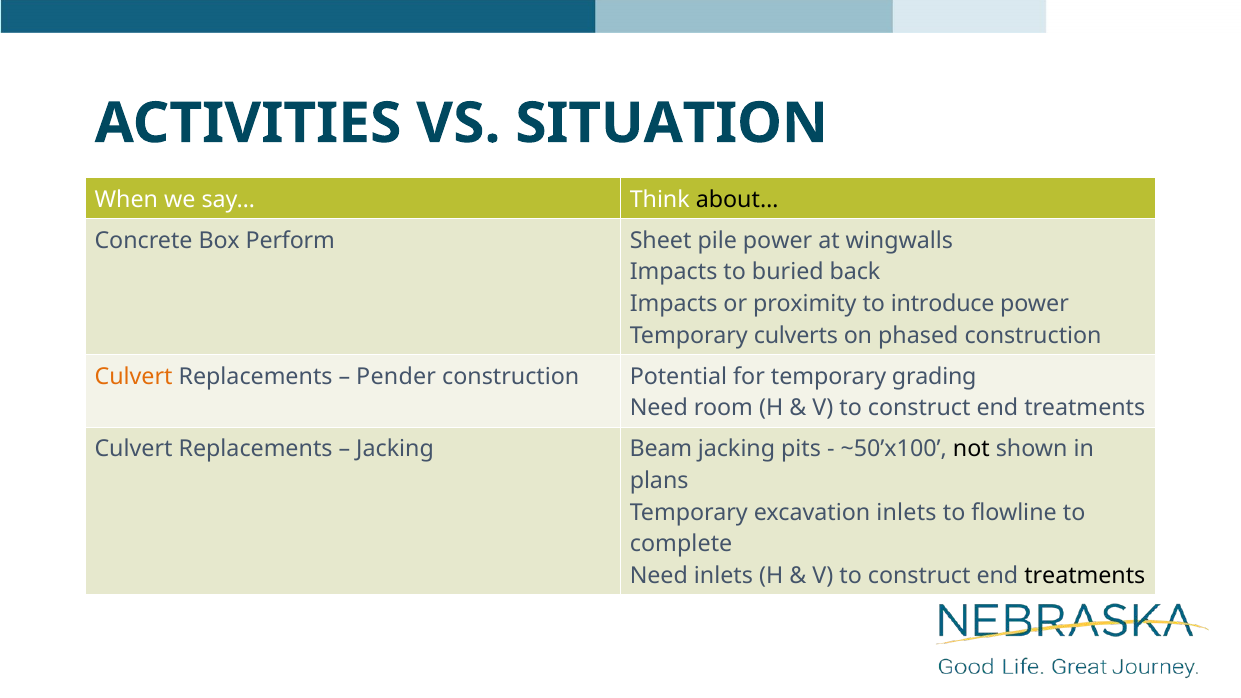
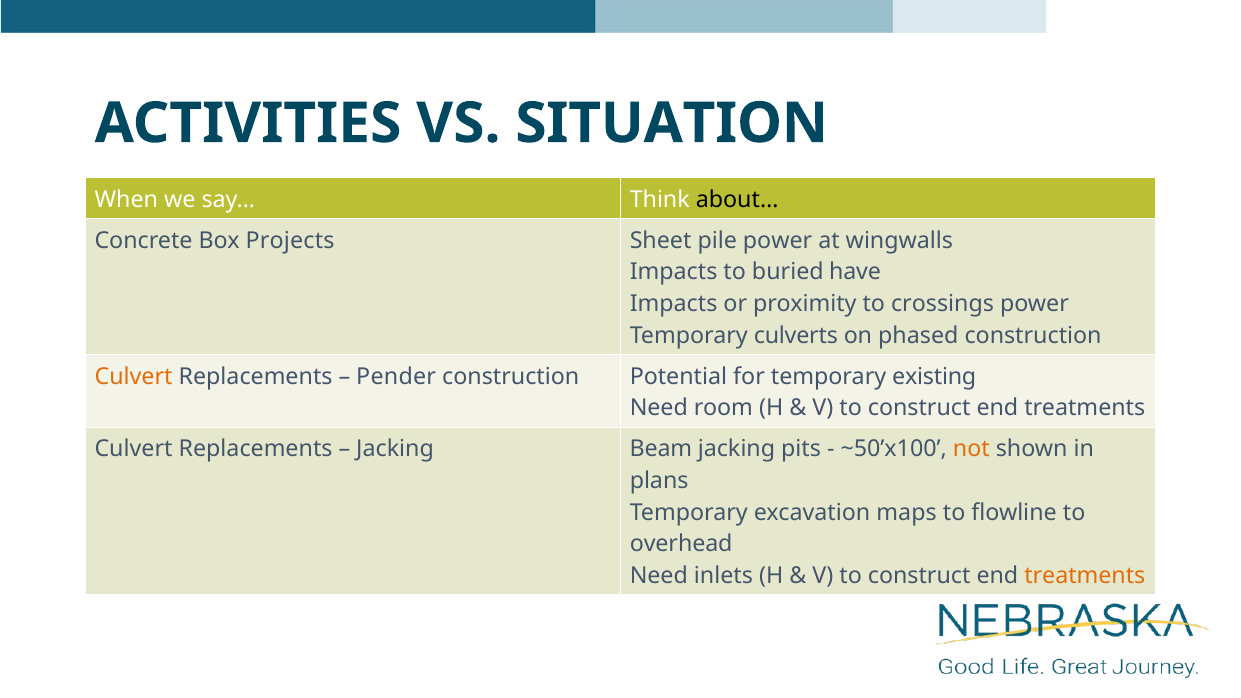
Perform: Perform -> Projects
back: back -> have
introduce: introduce -> crossings
grading: grading -> existing
not colour: black -> orange
excavation inlets: inlets -> maps
complete: complete -> overhead
treatments at (1085, 576) colour: black -> orange
